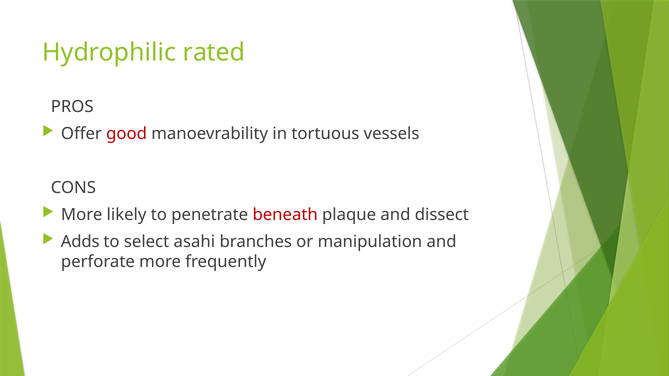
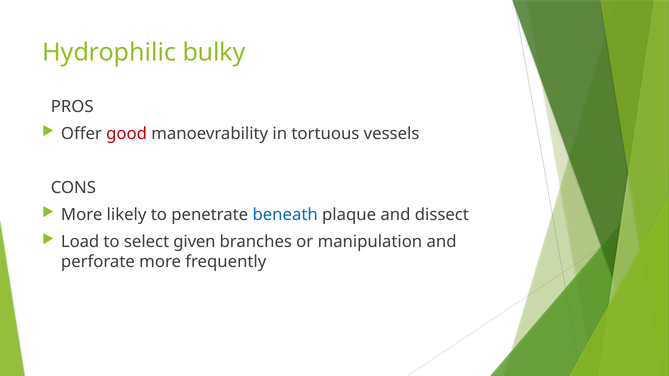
rated: rated -> bulky
beneath colour: red -> blue
Adds: Adds -> Load
asahi: asahi -> given
